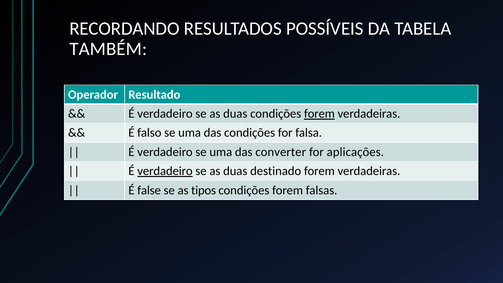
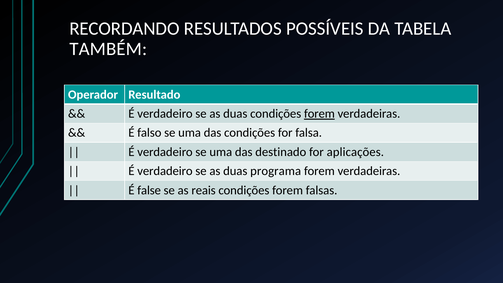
converter: converter -> destinado
verdadeiro at (165, 171) underline: present -> none
destinado: destinado -> programa
tipos: tipos -> reais
